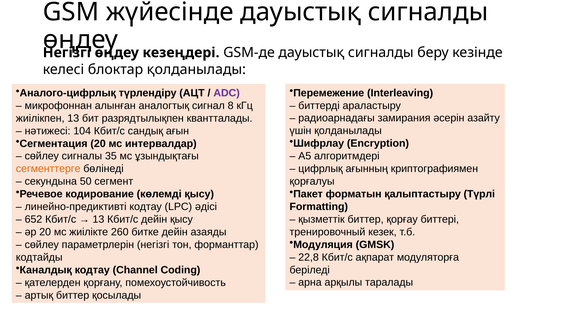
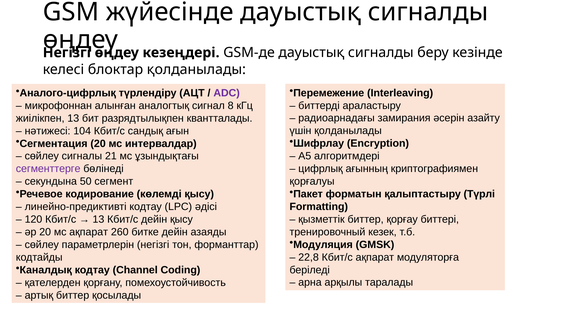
35: 35 -> 21
сегменттерге colour: orange -> purple
652: 652 -> 120
мс жиілікте: жиілікте -> ақпарат
